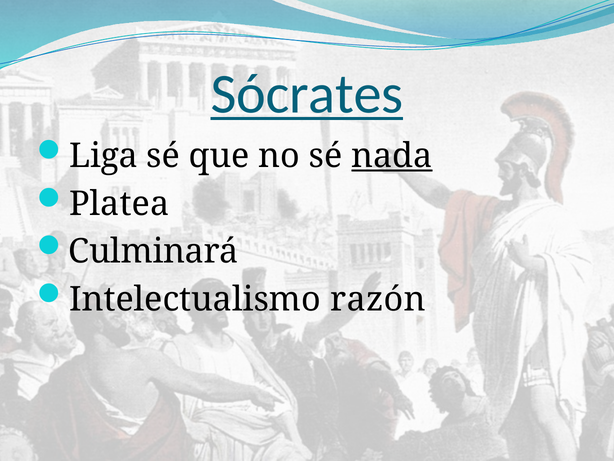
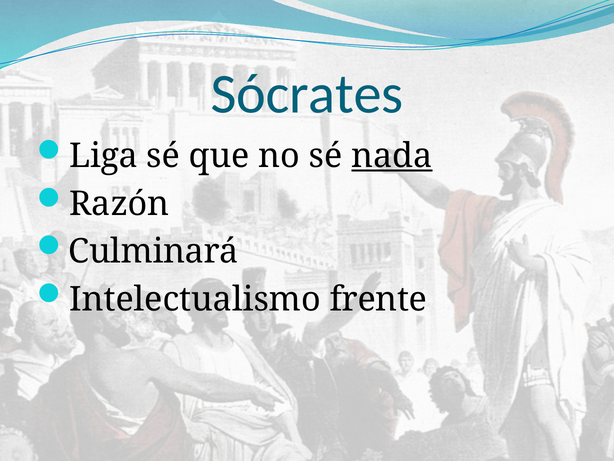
Sócrates underline: present -> none
Platea: Platea -> Razón
razón: razón -> frente
